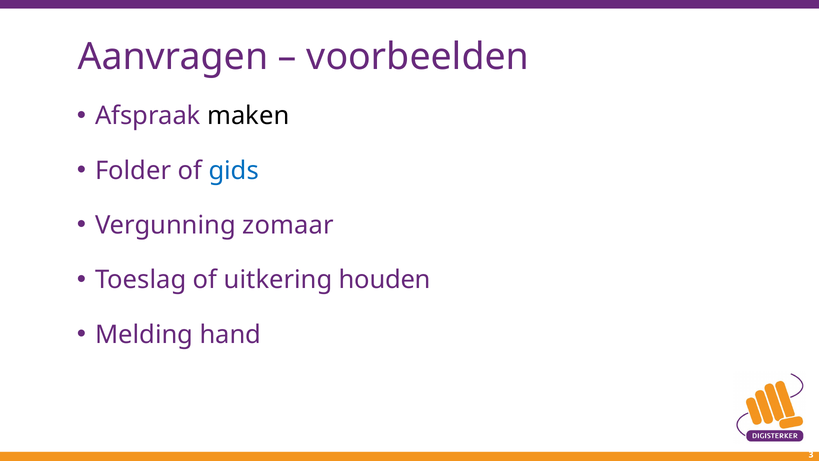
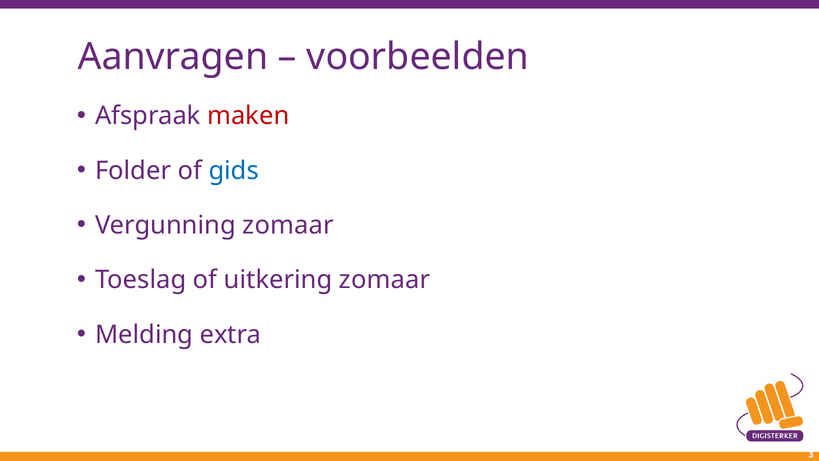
maken colour: black -> red
uitkering houden: houden -> zomaar
hand: hand -> extra
